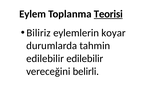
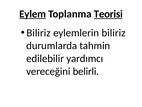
Eylem underline: none -> present
eylemlerin koyar: koyar -> biliriz
edilebilir edilebilir: edilebilir -> yardımcı
